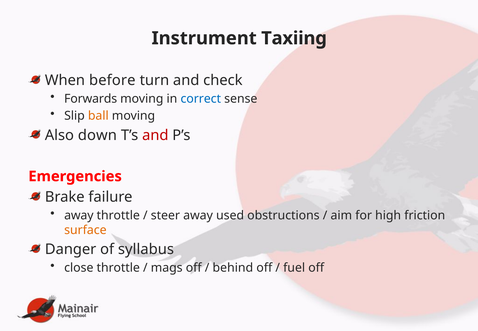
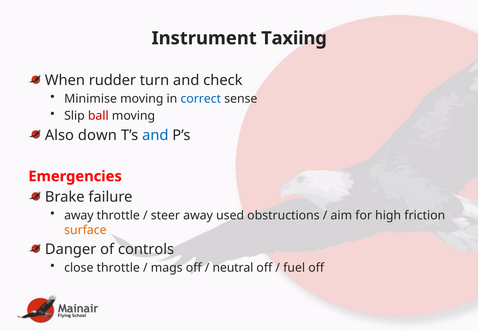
before: before -> rudder
Forwards: Forwards -> Minimise
ball colour: orange -> red
and at (155, 135) colour: red -> blue
syllabus: syllabus -> controls
behind: behind -> neutral
